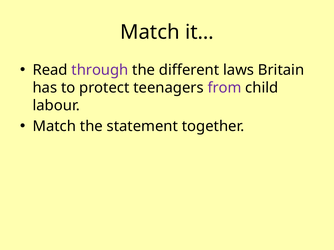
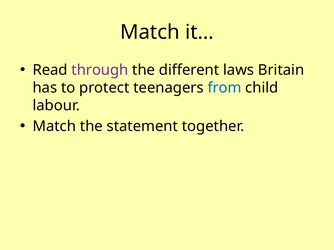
from colour: purple -> blue
